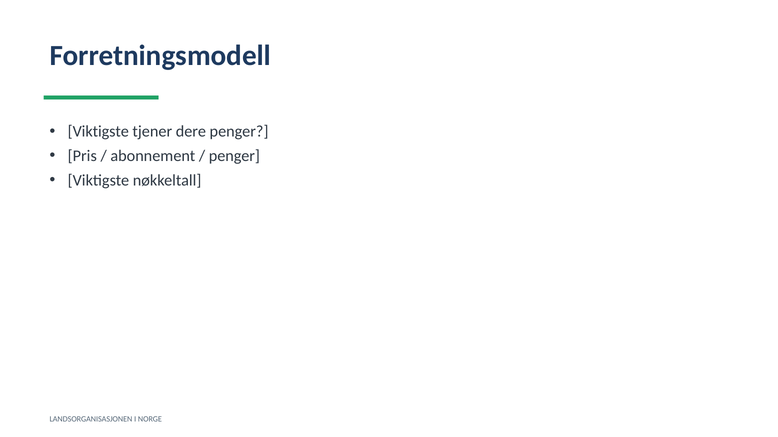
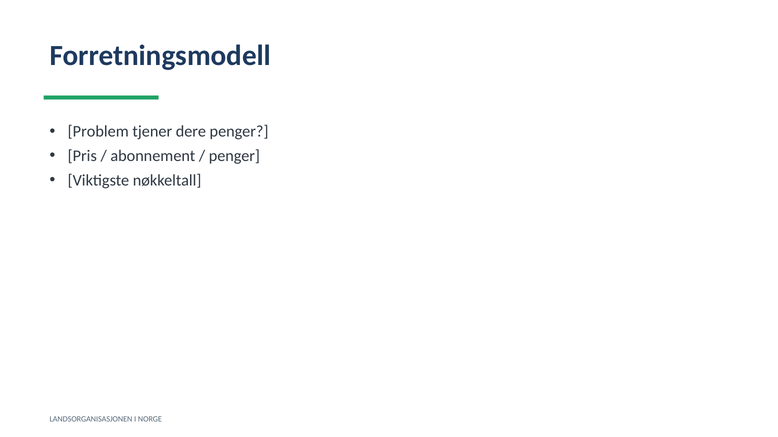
Viktigste at (98, 132): Viktigste -> Problem
